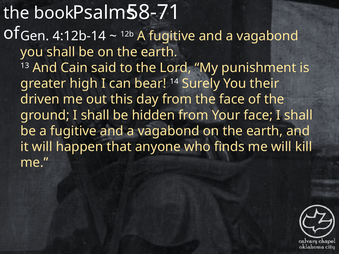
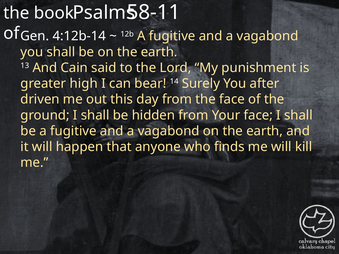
58-71: 58-71 -> 58-11
their: their -> after
